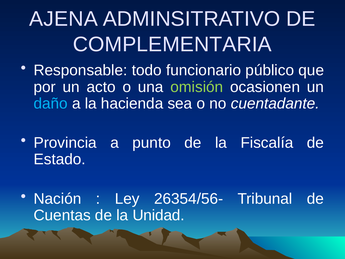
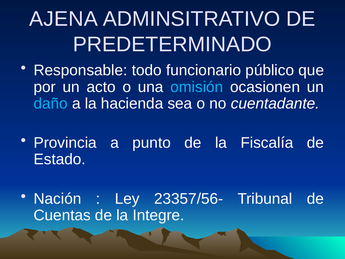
COMPLEMENTARIA: COMPLEMENTARIA -> PREDETERMINADO
omisión colour: light green -> light blue
26354/56-: 26354/56- -> 23357/56-
Unidad: Unidad -> Integre
